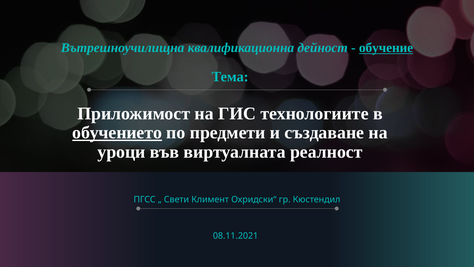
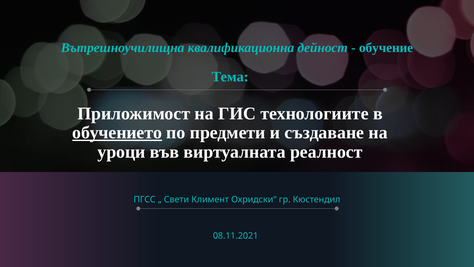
обучение underline: present -> none
